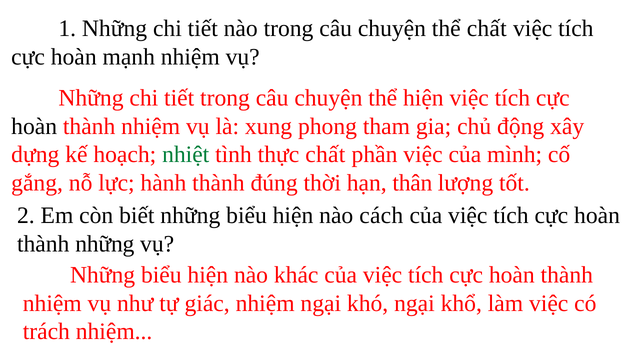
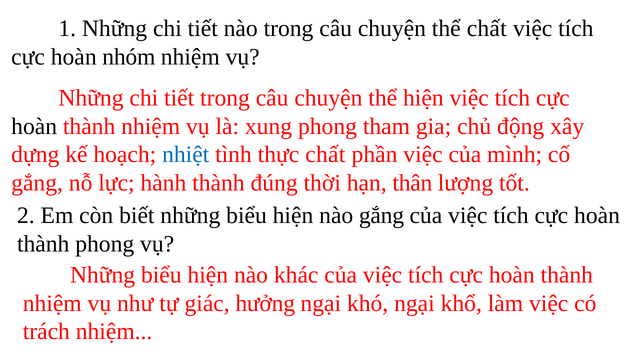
mạnh: mạnh -> nhóm
nhiệt colour: green -> blue
nào cách: cách -> gắng
thành những: những -> phong
giác nhiệm: nhiệm -> hưởng
